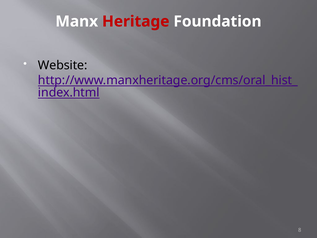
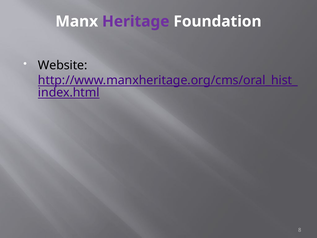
Heritage colour: red -> purple
